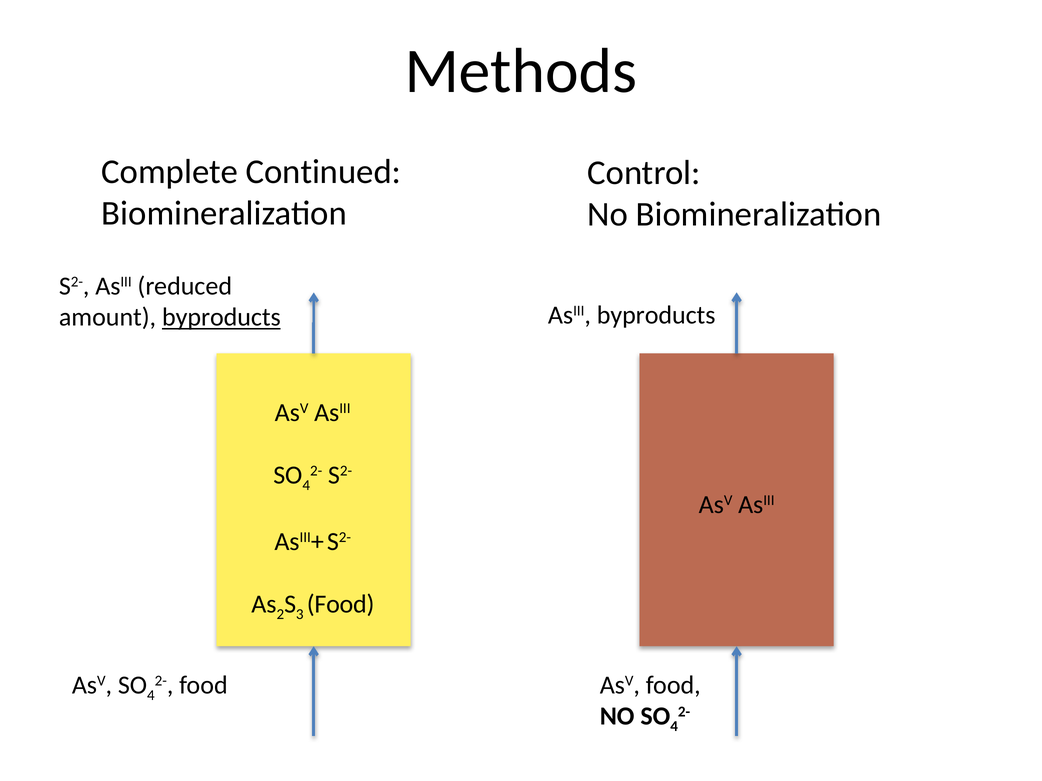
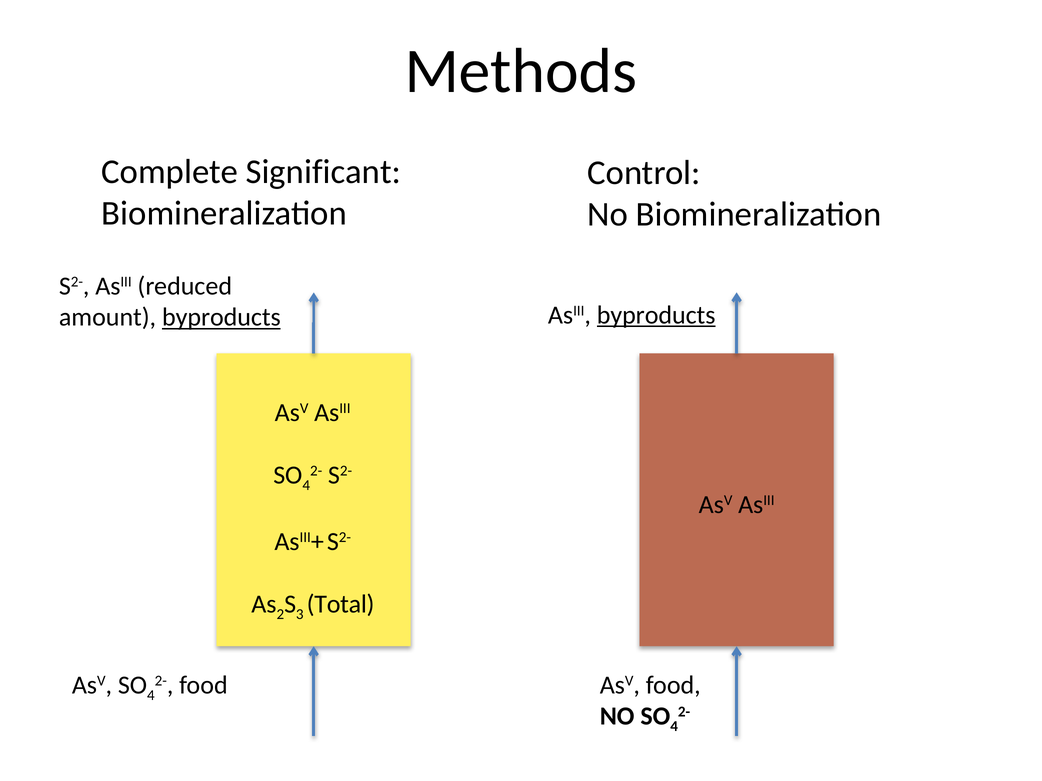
Continued: Continued -> Significant
byproducts at (656, 315) underline: none -> present
Food at (341, 605): Food -> Total
